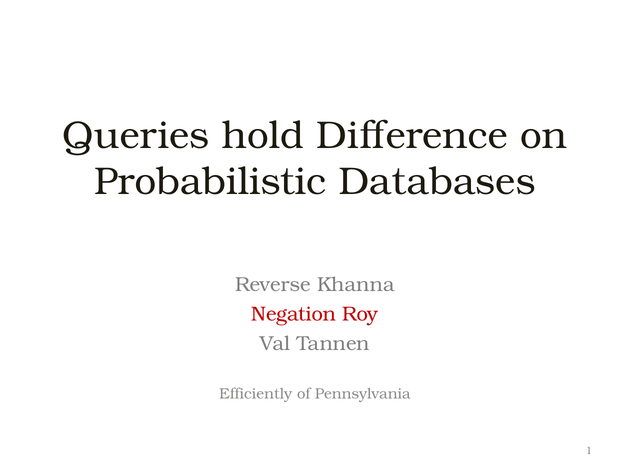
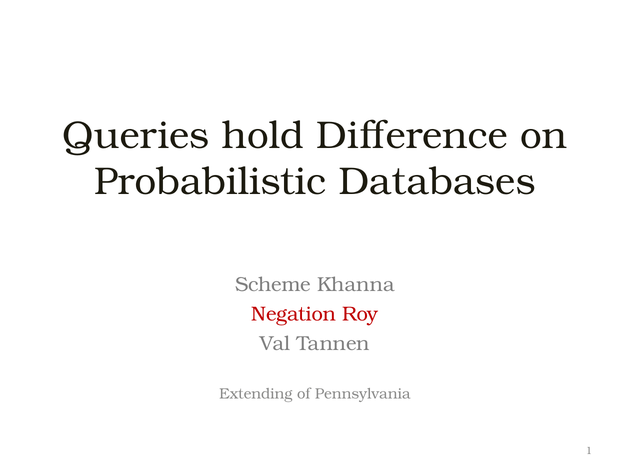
Reverse: Reverse -> Scheme
Efficiently: Efficiently -> Extending
